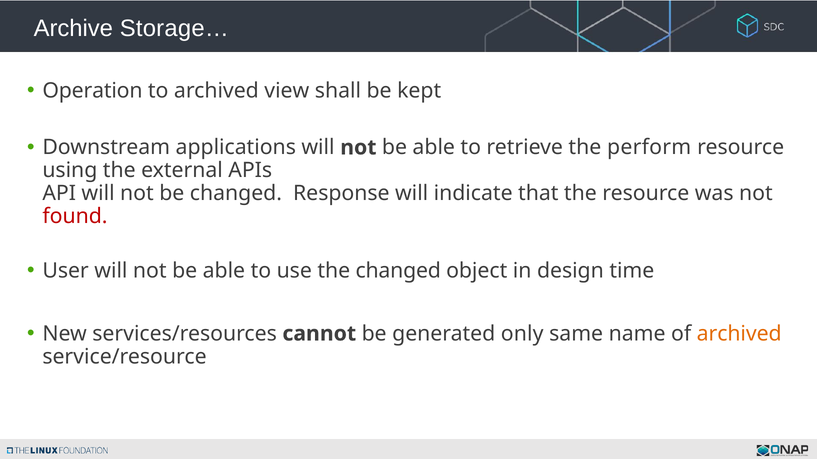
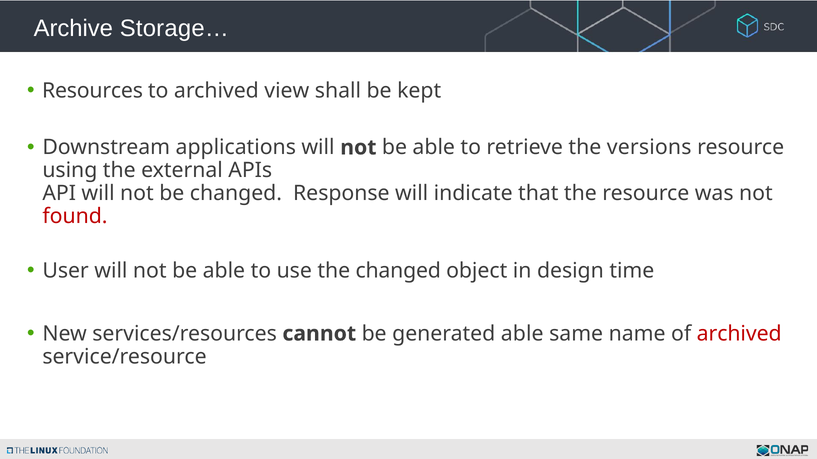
Operation: Operation -> Resources
perform: perform -> versions
generated only: only -> able
archived at (739, 334) colour: orange -> red
